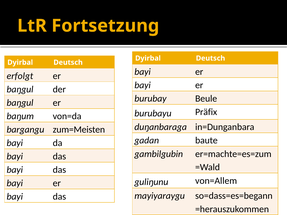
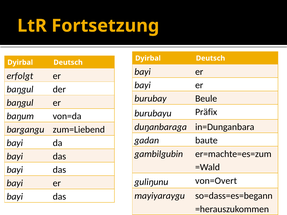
zum=Meisten: zum=Meisten -> zum=Liebend
von=Allem: von=Allem -> von=Overt
